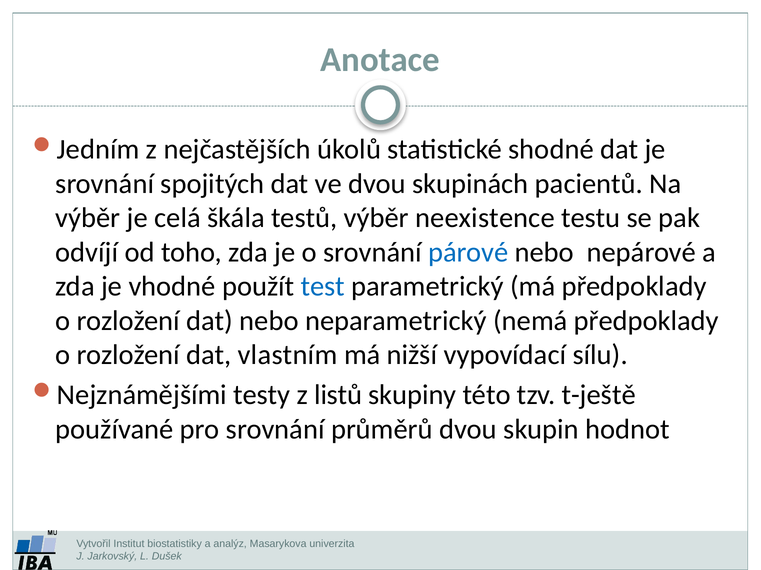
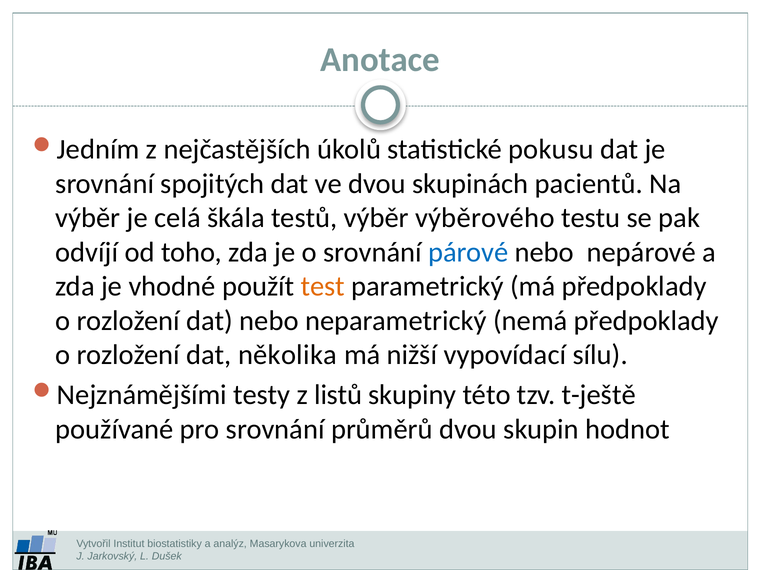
shodné: shodné -> pokusu
neexistence: neexistence -> výběrového
test colour: blue -> orange
vlastním: vlastním -> několika
